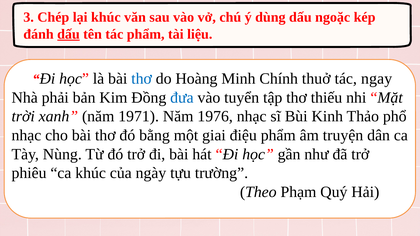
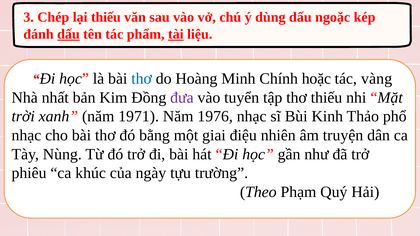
lại khúc: khúc -> thiếu
tài underline: none -> present
thuở: thuở -> hoặc
ngay: ngay -> vàng
phải: phải -> nhất
đưa colour: blue -> purple
điệu phẩm: phẩm -> nhiên
